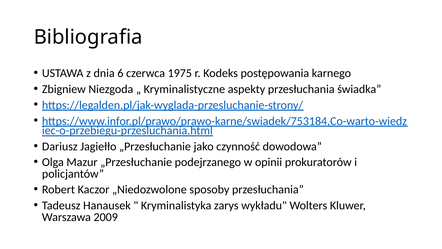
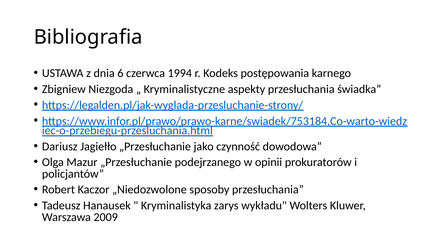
1975: 1975 -> 1994
